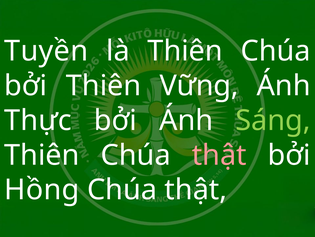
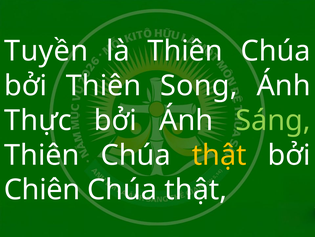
Vững: Vững -> Song
thật at (219, 155) colour: pink -> yellow
Hồng: Hồng -> Chiên
